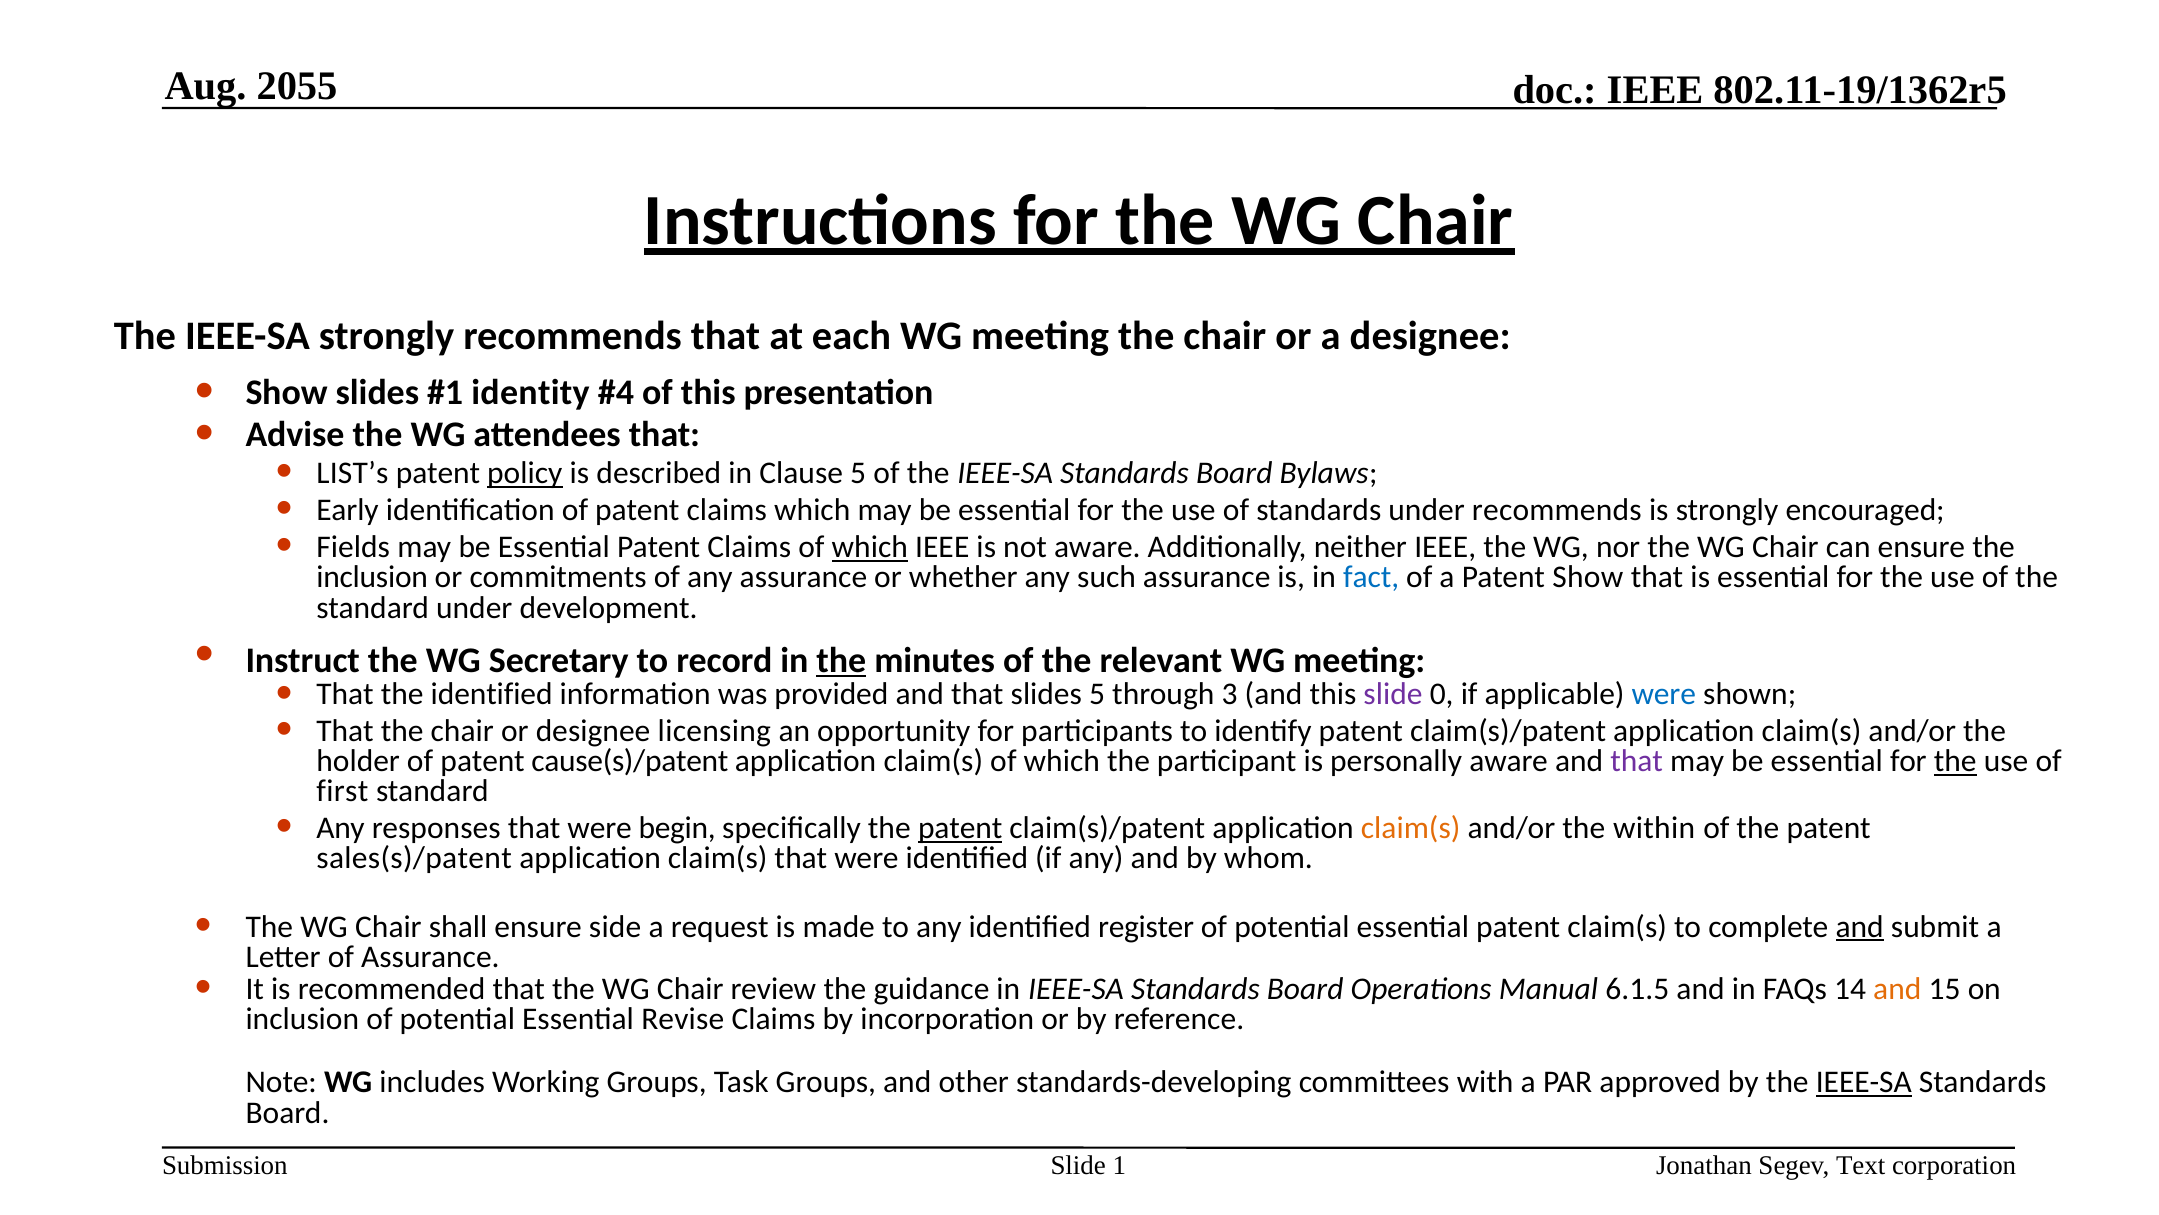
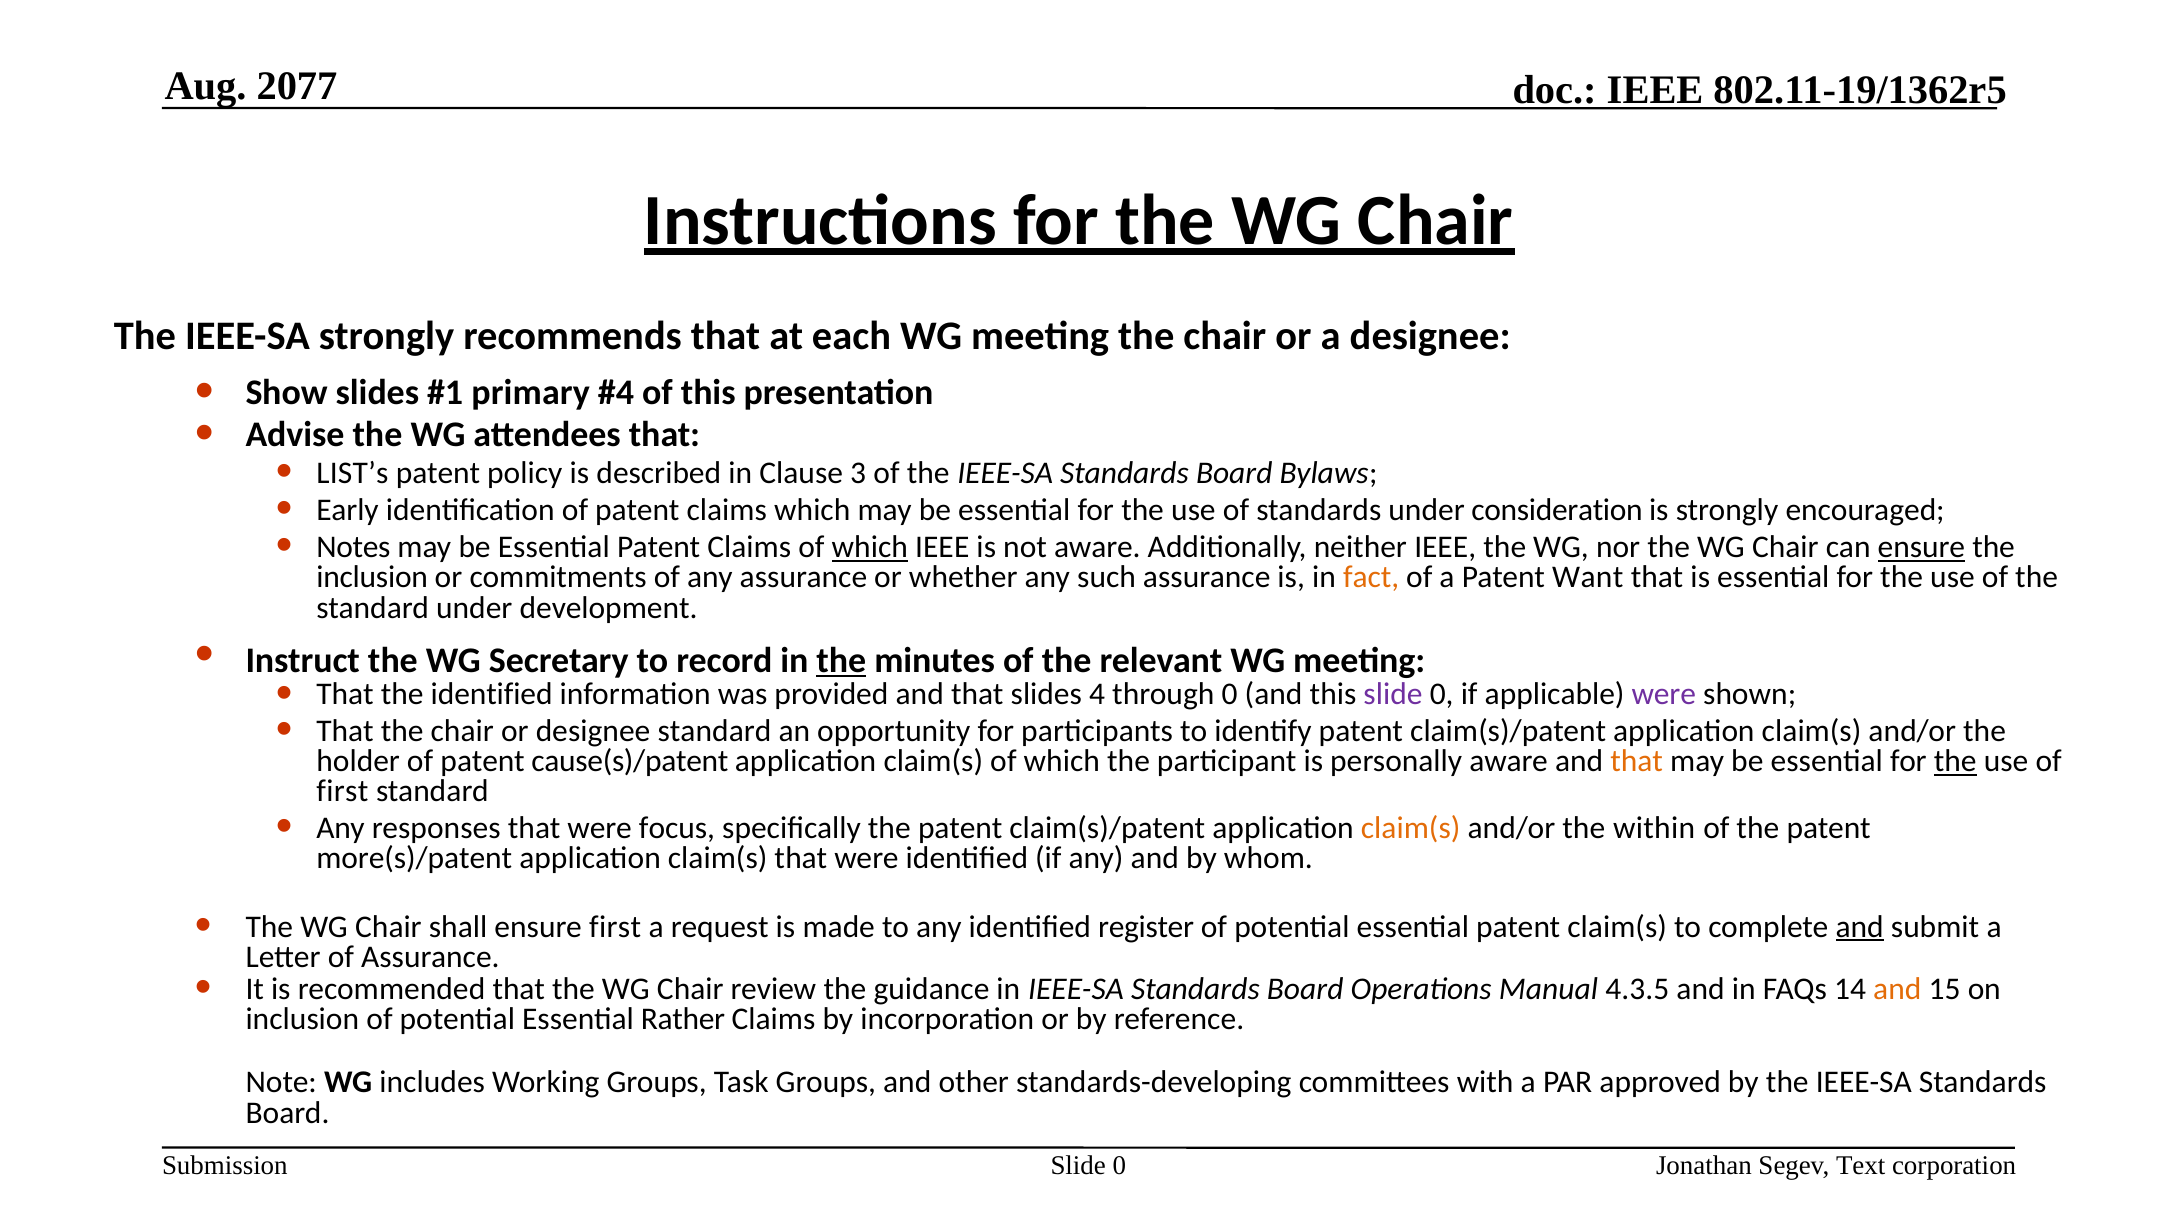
2055: 2055 -> 2077
identity: identity -> primary
policy underline: present -> none
Clause 5: 5 -> 3
under recommends: recommends -> consideration
Fields: Fields -> Notes
ensure at (1921, 547) underline: none -> present
fact colour: blue -> orange
Patent Show: Show -> Want
slides 5: 5 -> 4
through 3: 3 -> 0
were at (1664, 694) colour: blue -> purple
designee licensing: licensing -> standard
that at (1637, 761) colour: purple -> orange
begin: begin -> focus
patent at (960, 828) underline: present -> none
sales(s)/patent: sales(s)/patent -> more(s)/patent
ensure side: side -> first
6.1.5: 6.1.5 -> 4.3.5
Revise: Revise -> Rather
IEEE-SA at (1864, 1082) underline: present -> none
1 at (1119, 1165): 1 -> 0
